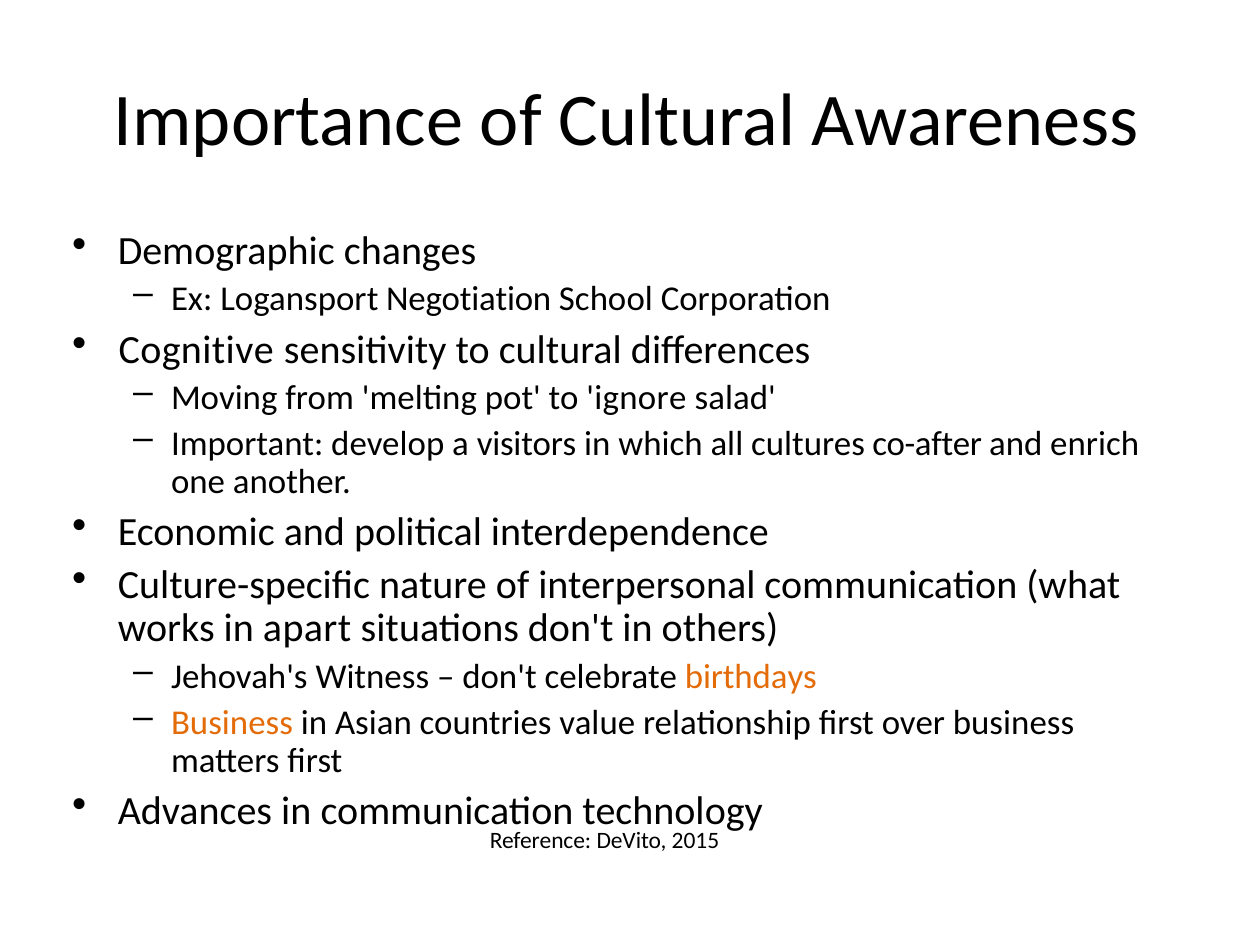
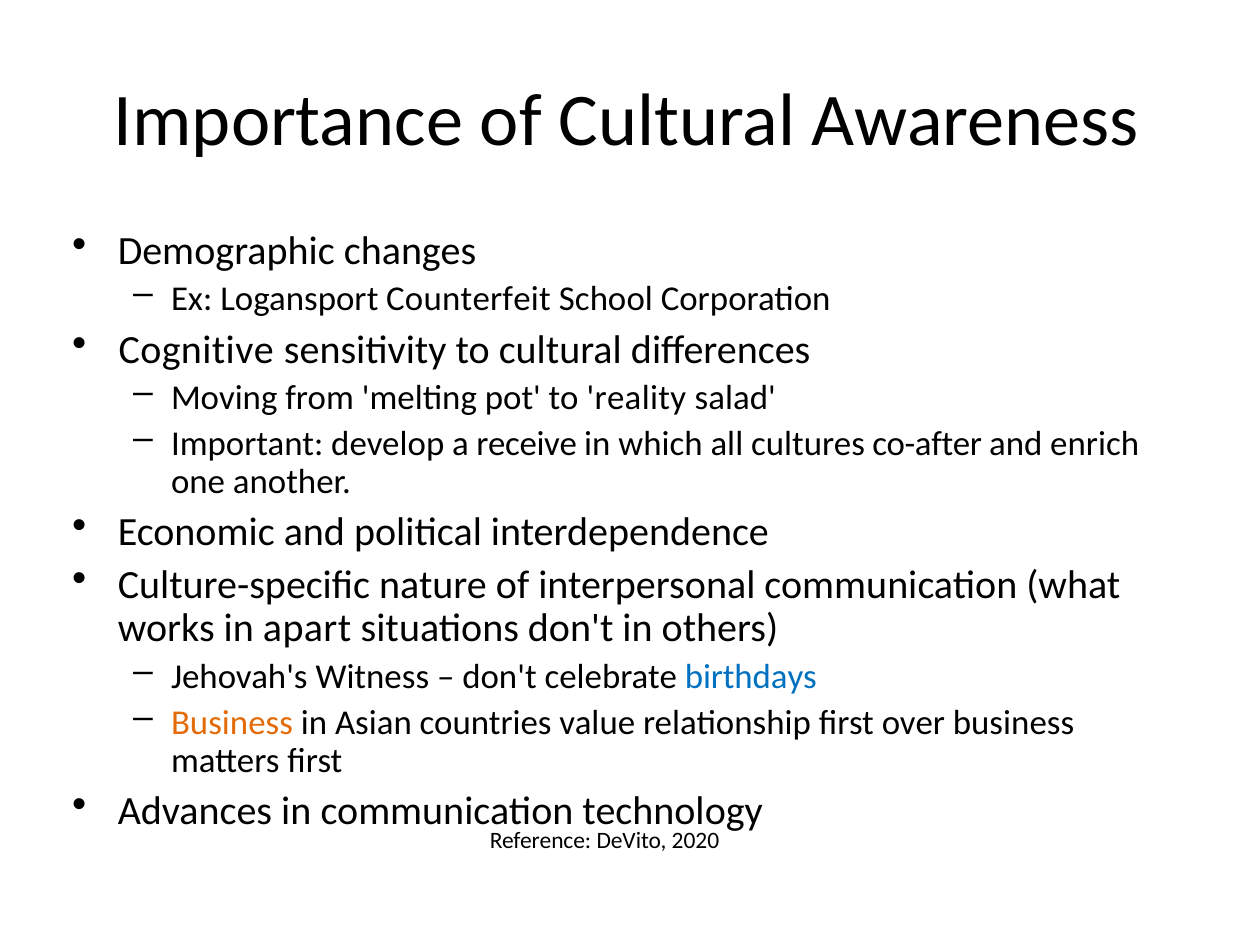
Negotiation: Negotiation -> Counterfeit
ignore: ignore -> reality
visitors: visitors -> receive
birthdays colour: orange -> blue
2015: 2015 -> 2020
